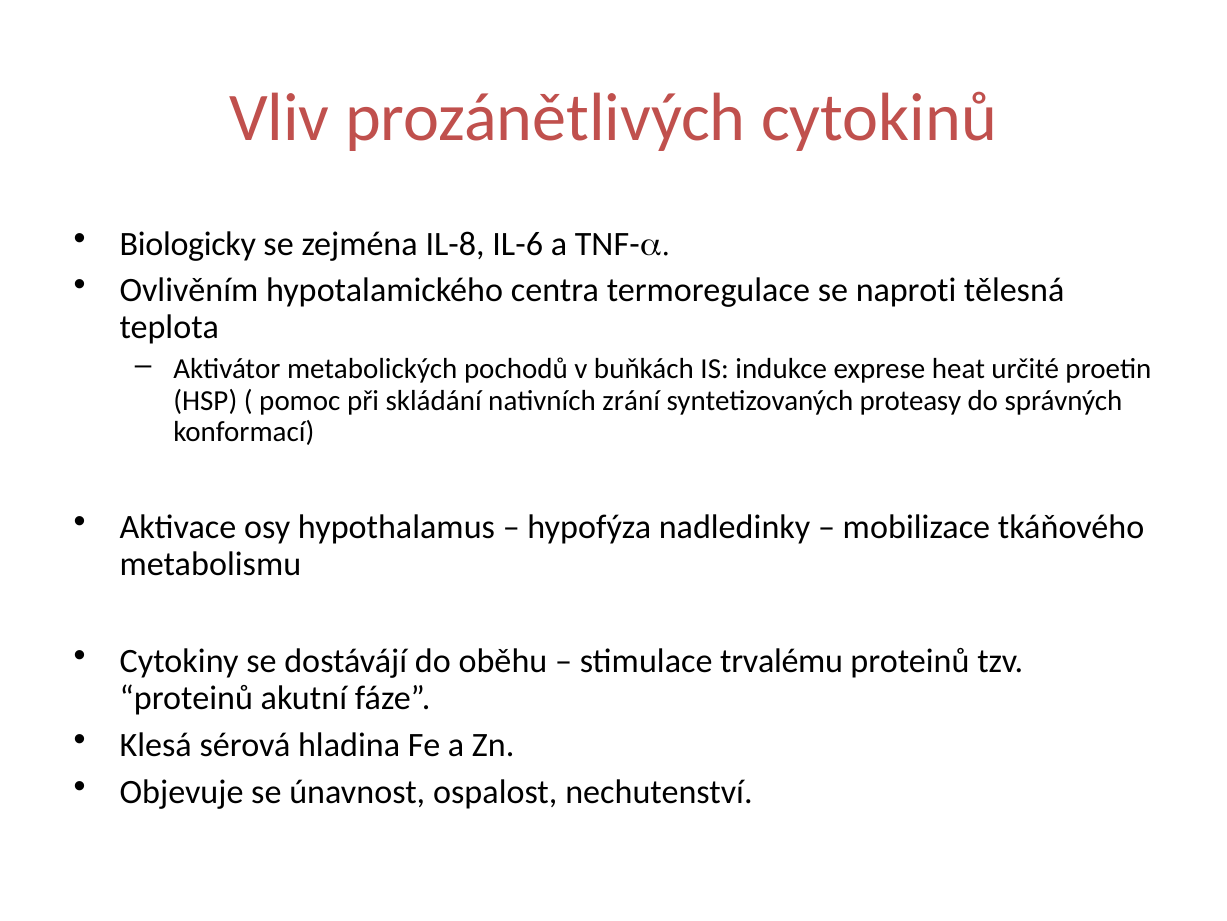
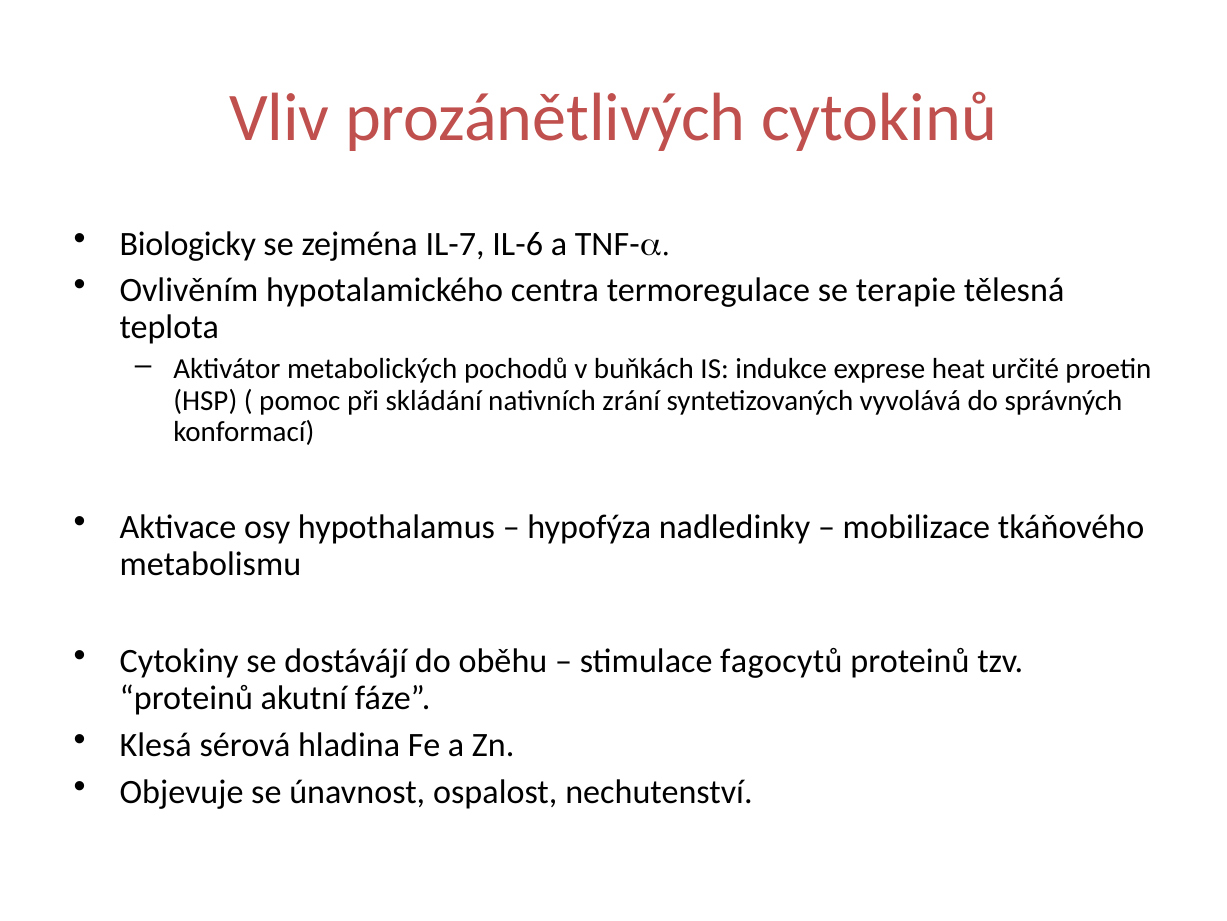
IL-8: IL-8 -> IL-7
naproti: naproti -> terapie
proteasy: proteasy -> vyvolává
trvalému: trvalému -> fagocytů
